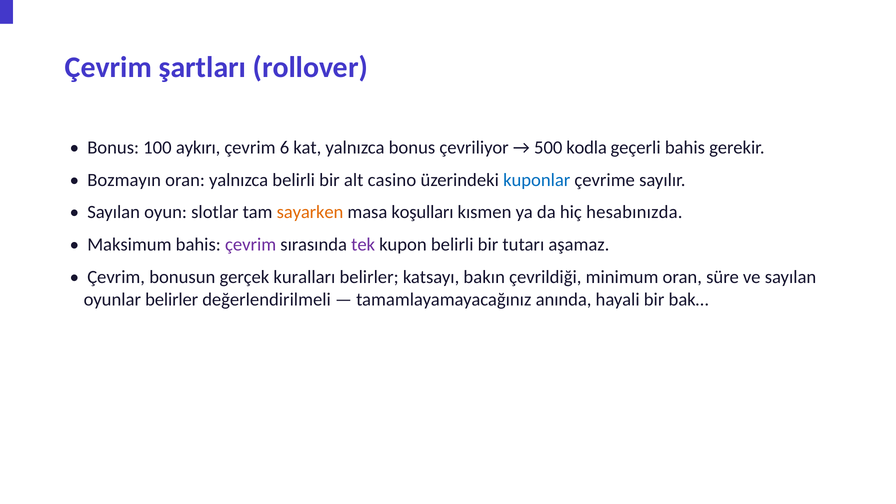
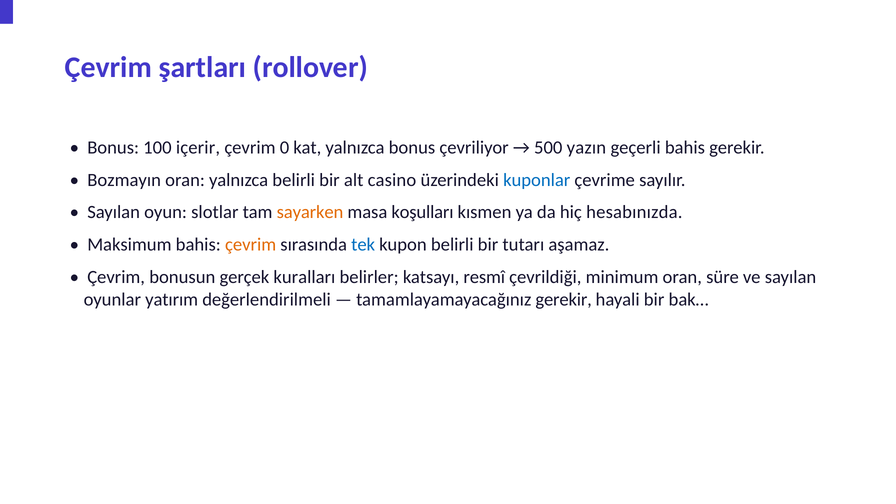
aykırı: aykırı -> içerir
6: 6 -> 0
kodla: kodla -> yazın
çevrim at (251, 245) colour: purple -> orange
tek colour: purple -> blue
bakın: bakın -> resmî
oyunlar belirler: belirler -> yatırım
tamamlayamayacağınız anında: anında -> gerekir
